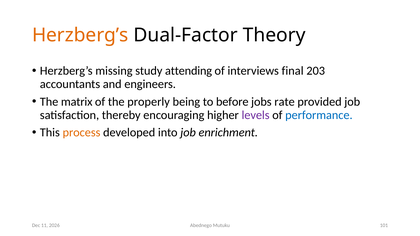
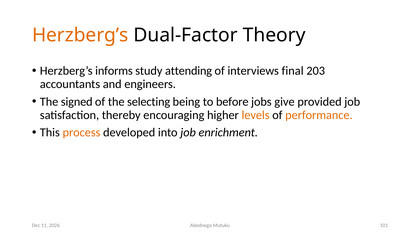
missing: missing -> informs
matrix: matrix -> signed
properly: properly -> selecting
rate: rate -> give
levels colour: purple -> orange
performance colour: blue -> orange
